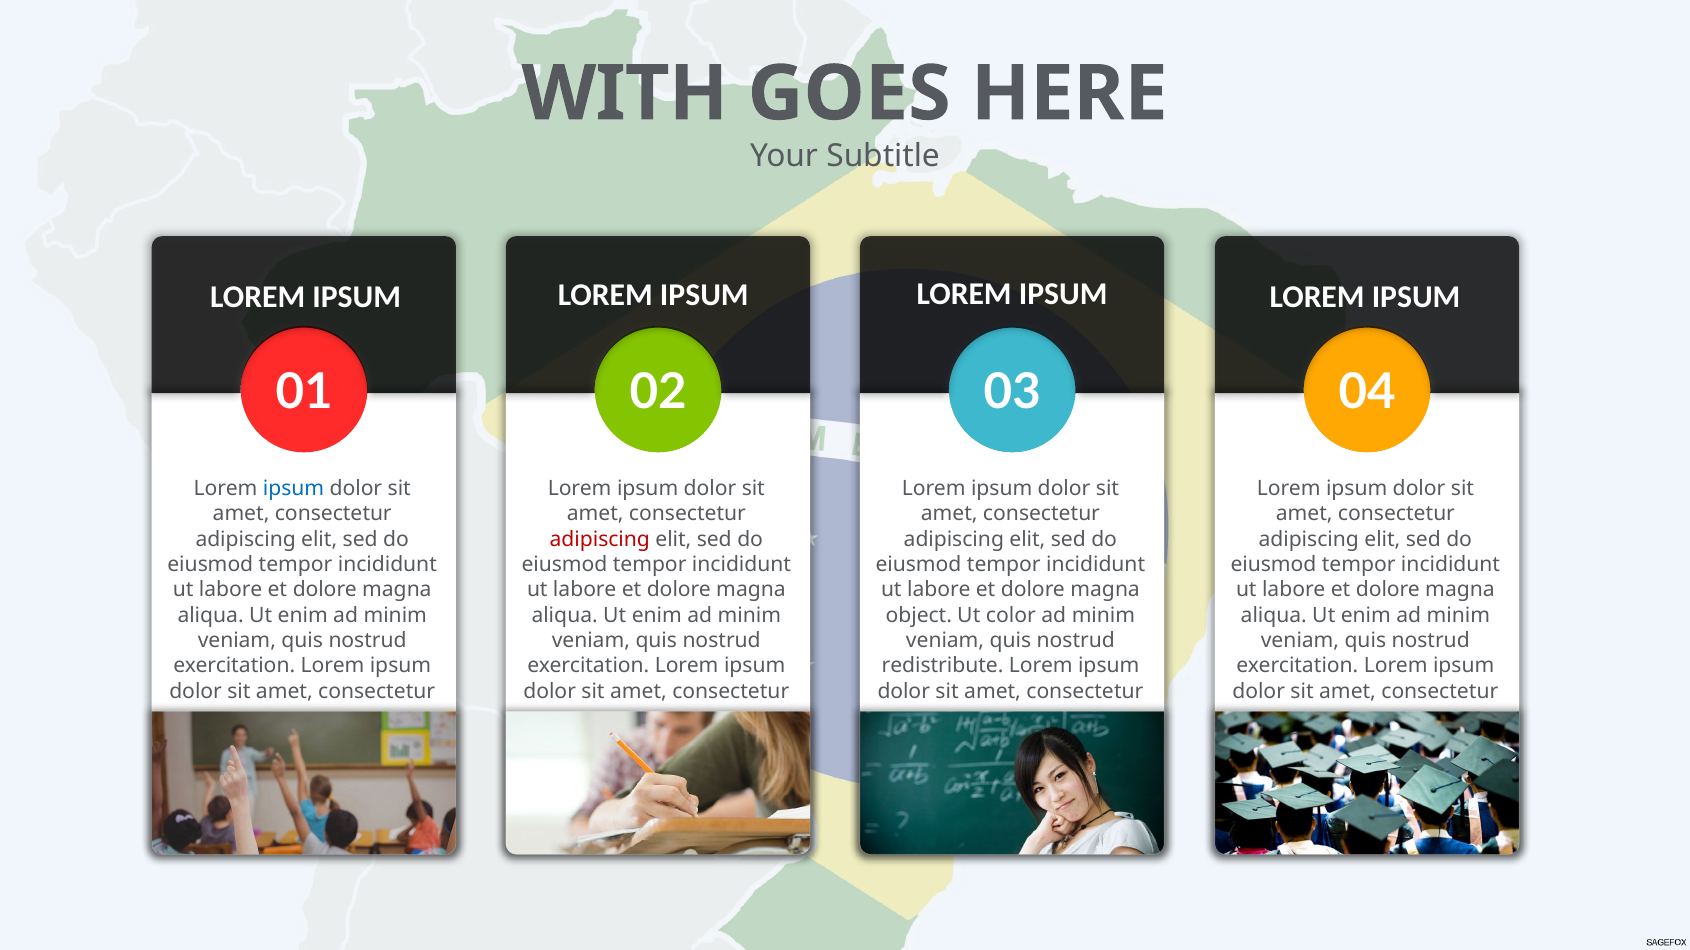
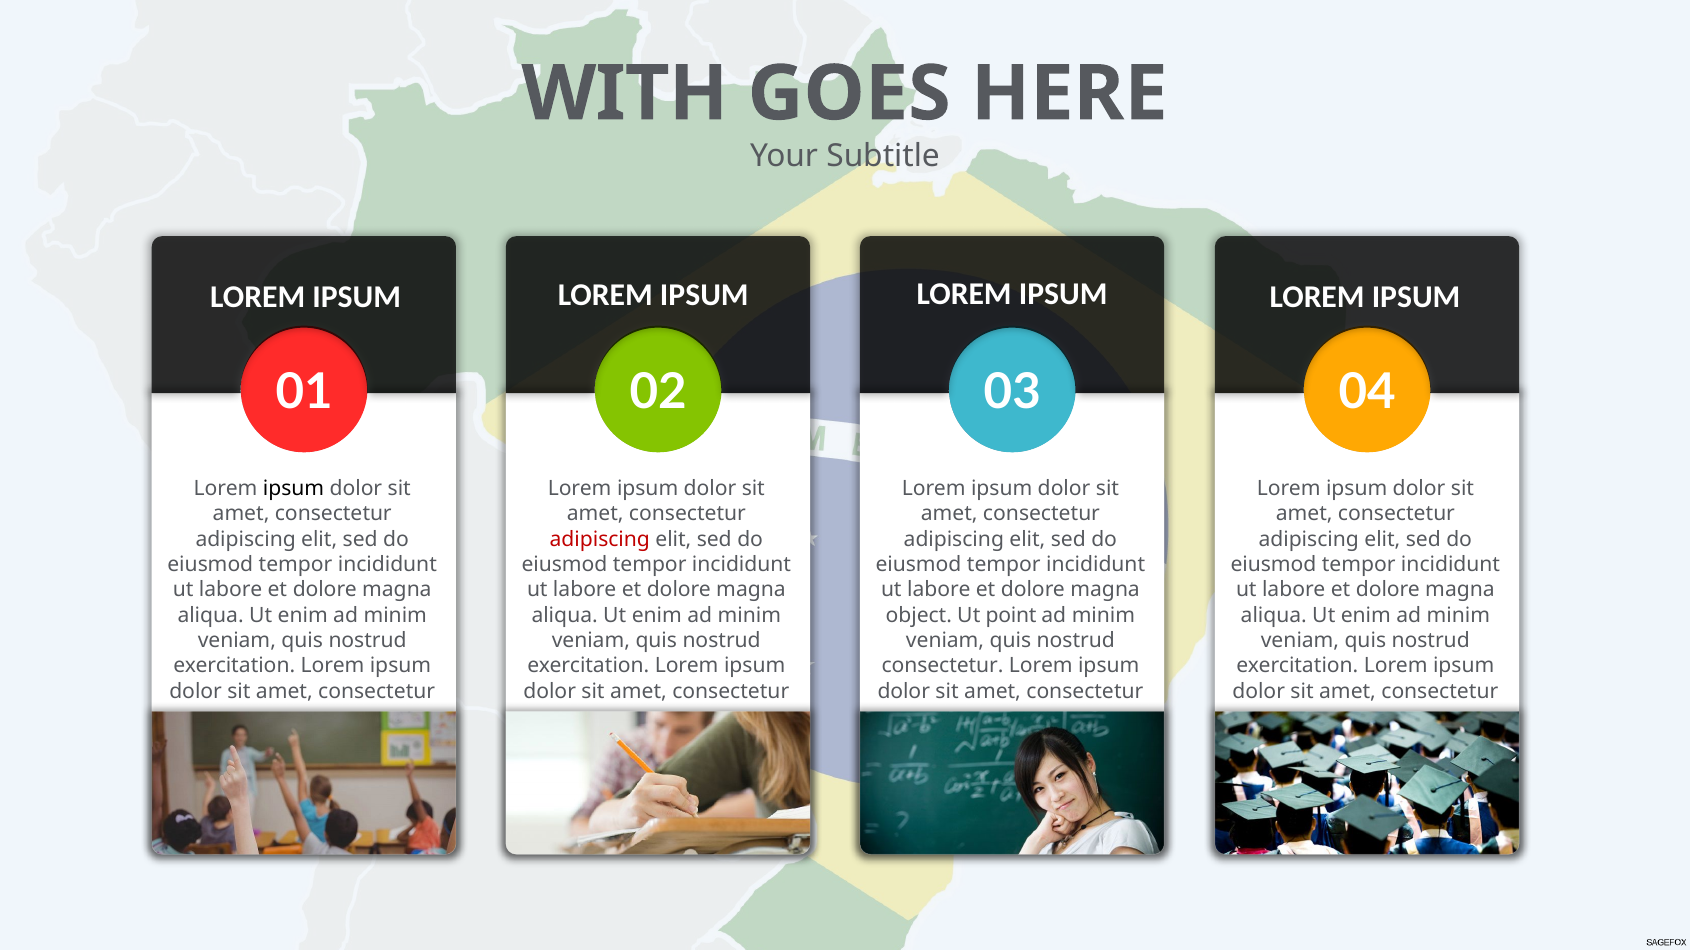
ipsum at (294, 489) colour: blue -> black
color: color -> point
redistribute at (943, 666): redistribute -> consectetur
